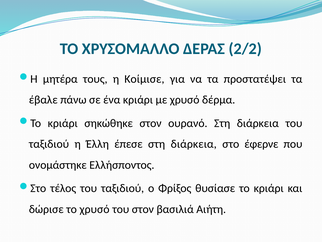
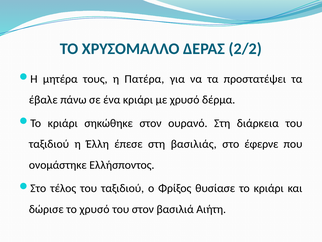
Κοίμισε: Κοίμισε -> Πατέρα
έπεσε στη διάρκεια: διάρκεια -> βασιλιάς
